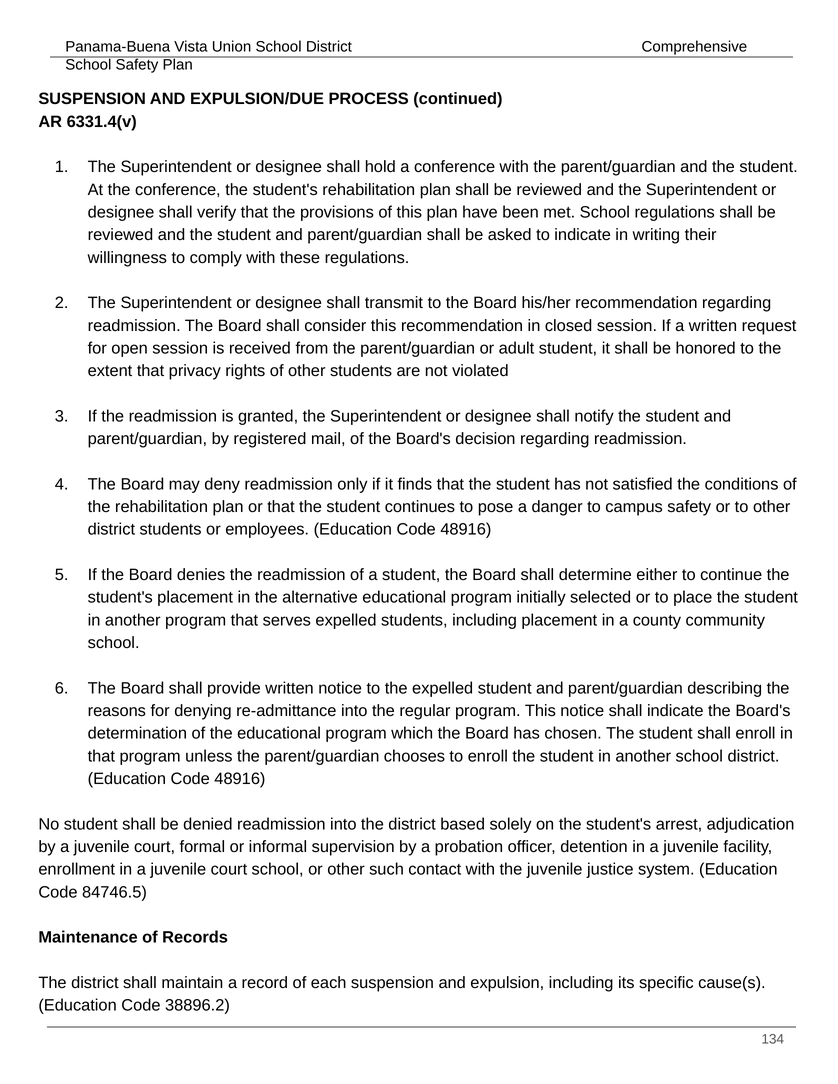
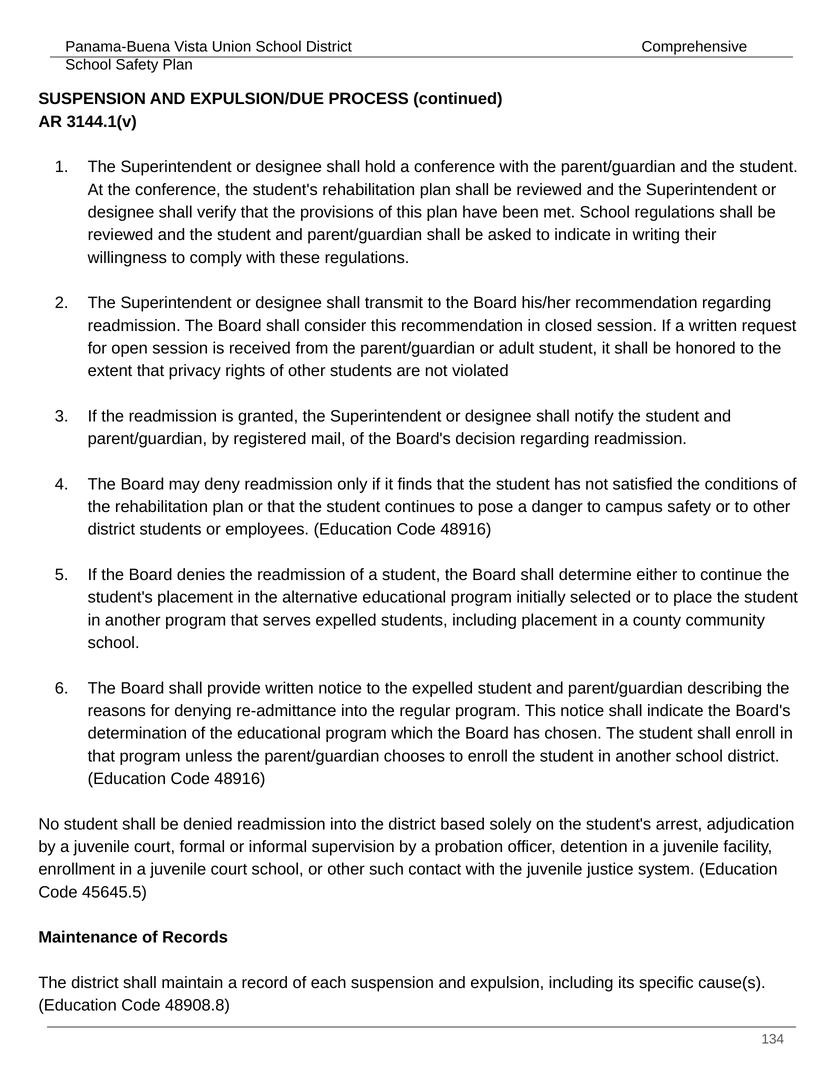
6331.4(v: 6331.4(v -> 3144.1(v
84746.5: 84746.5 -> 45645.5
38896.2: 38896.2 -> 48908.8
